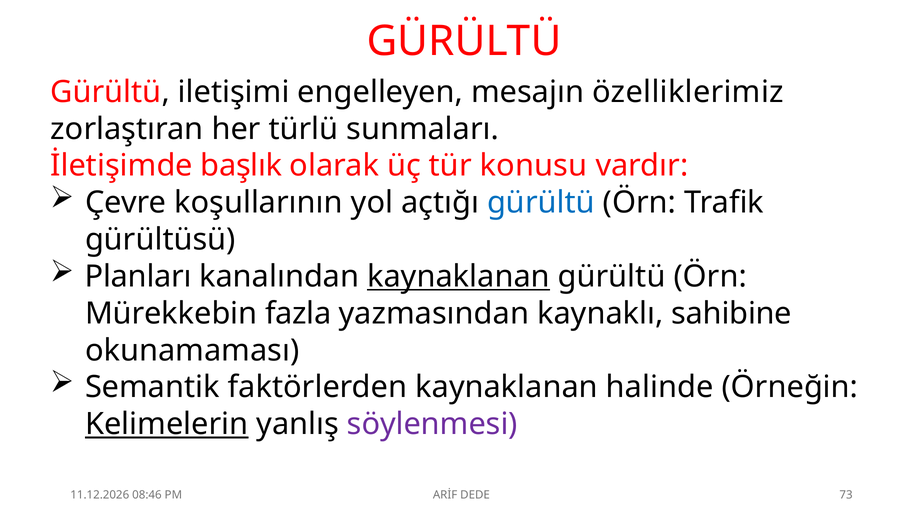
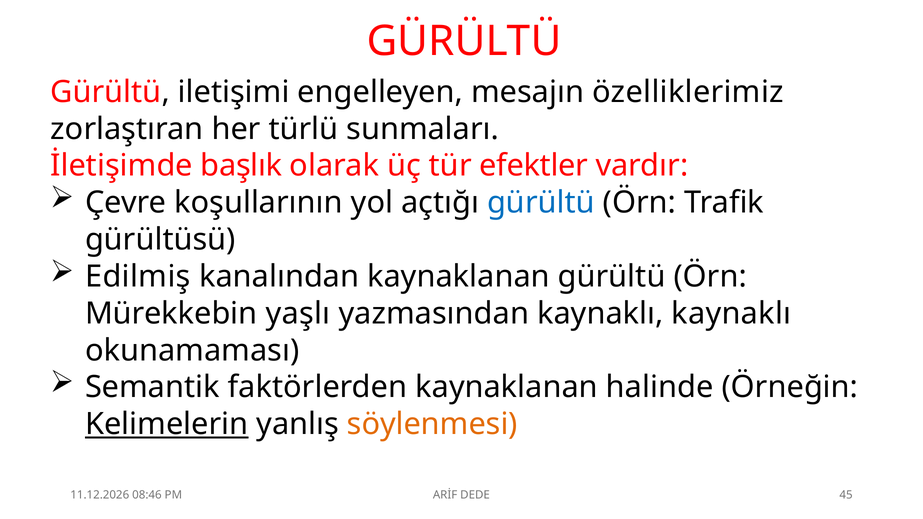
konusu: konusu -> efektler
Planları: Planları -> Edilmiş
kaynaklanan at (459, 277) underline: present -> none
fazla: fazla -> yaşlı
kaynaklı sahibine: sahibine -> kaynaklı
söylenmesi colour: purple -> orange
73: 73 -> 45
